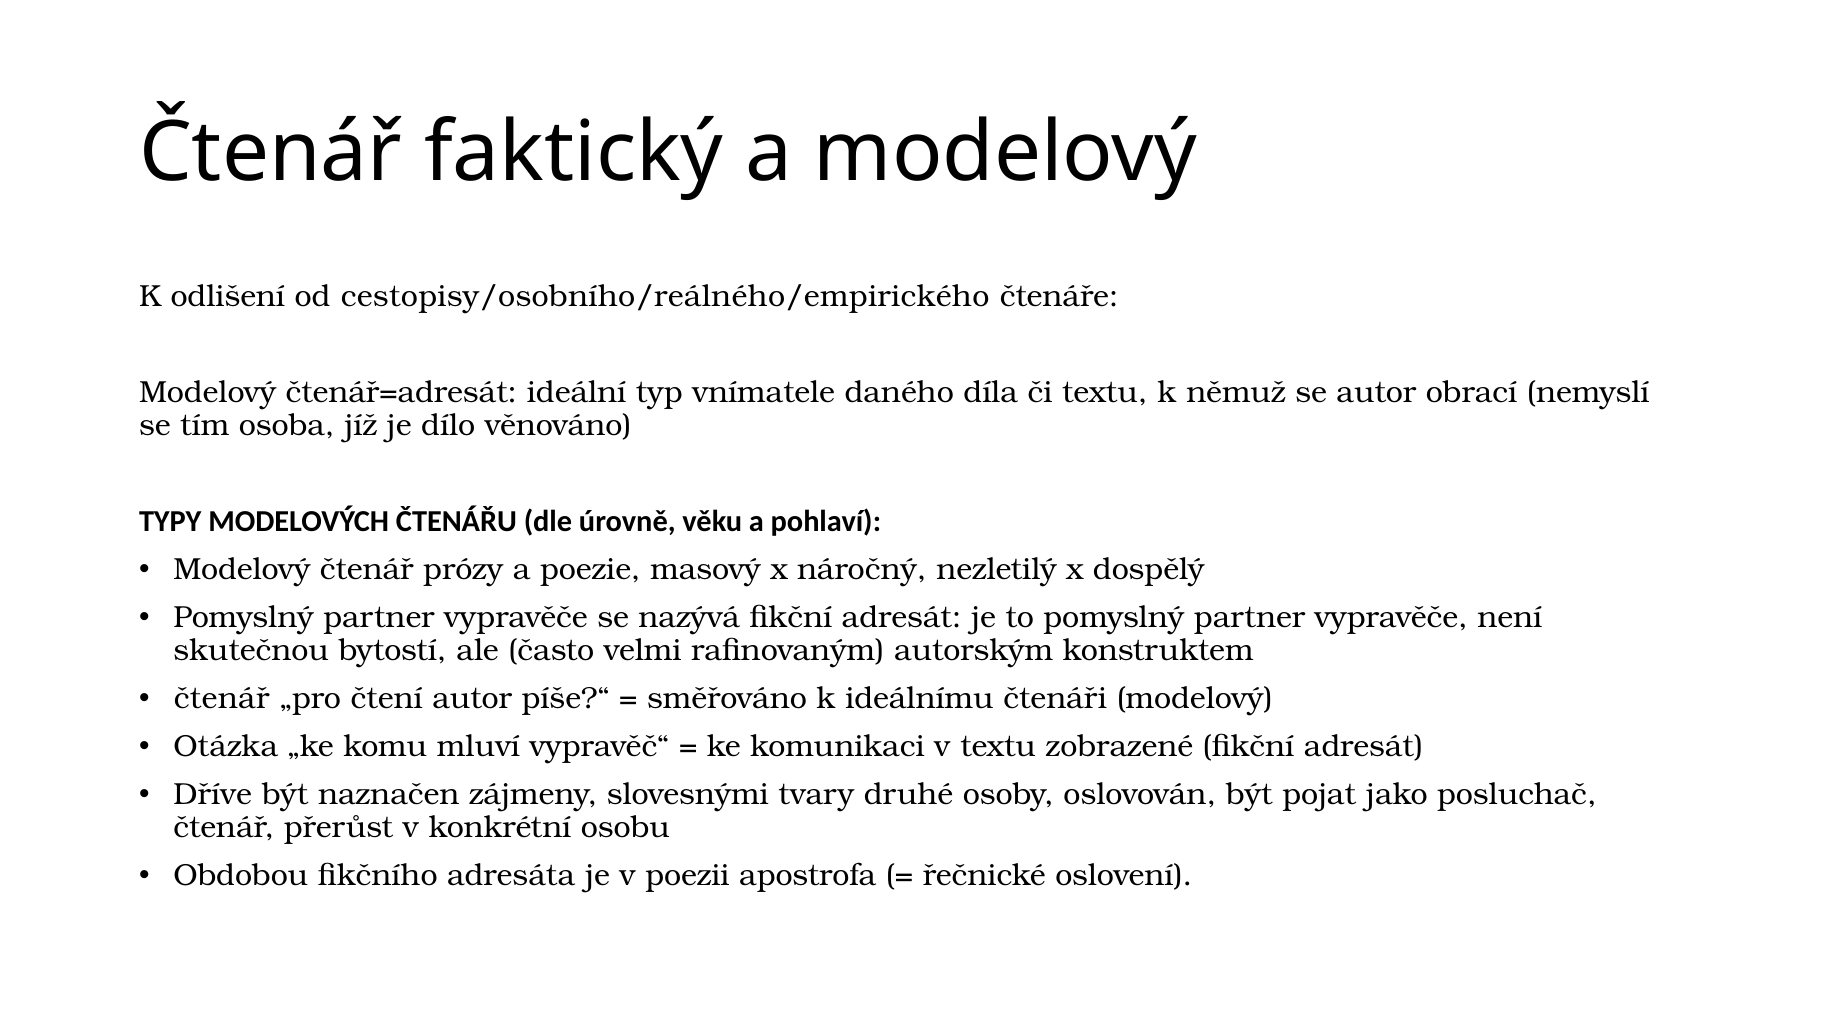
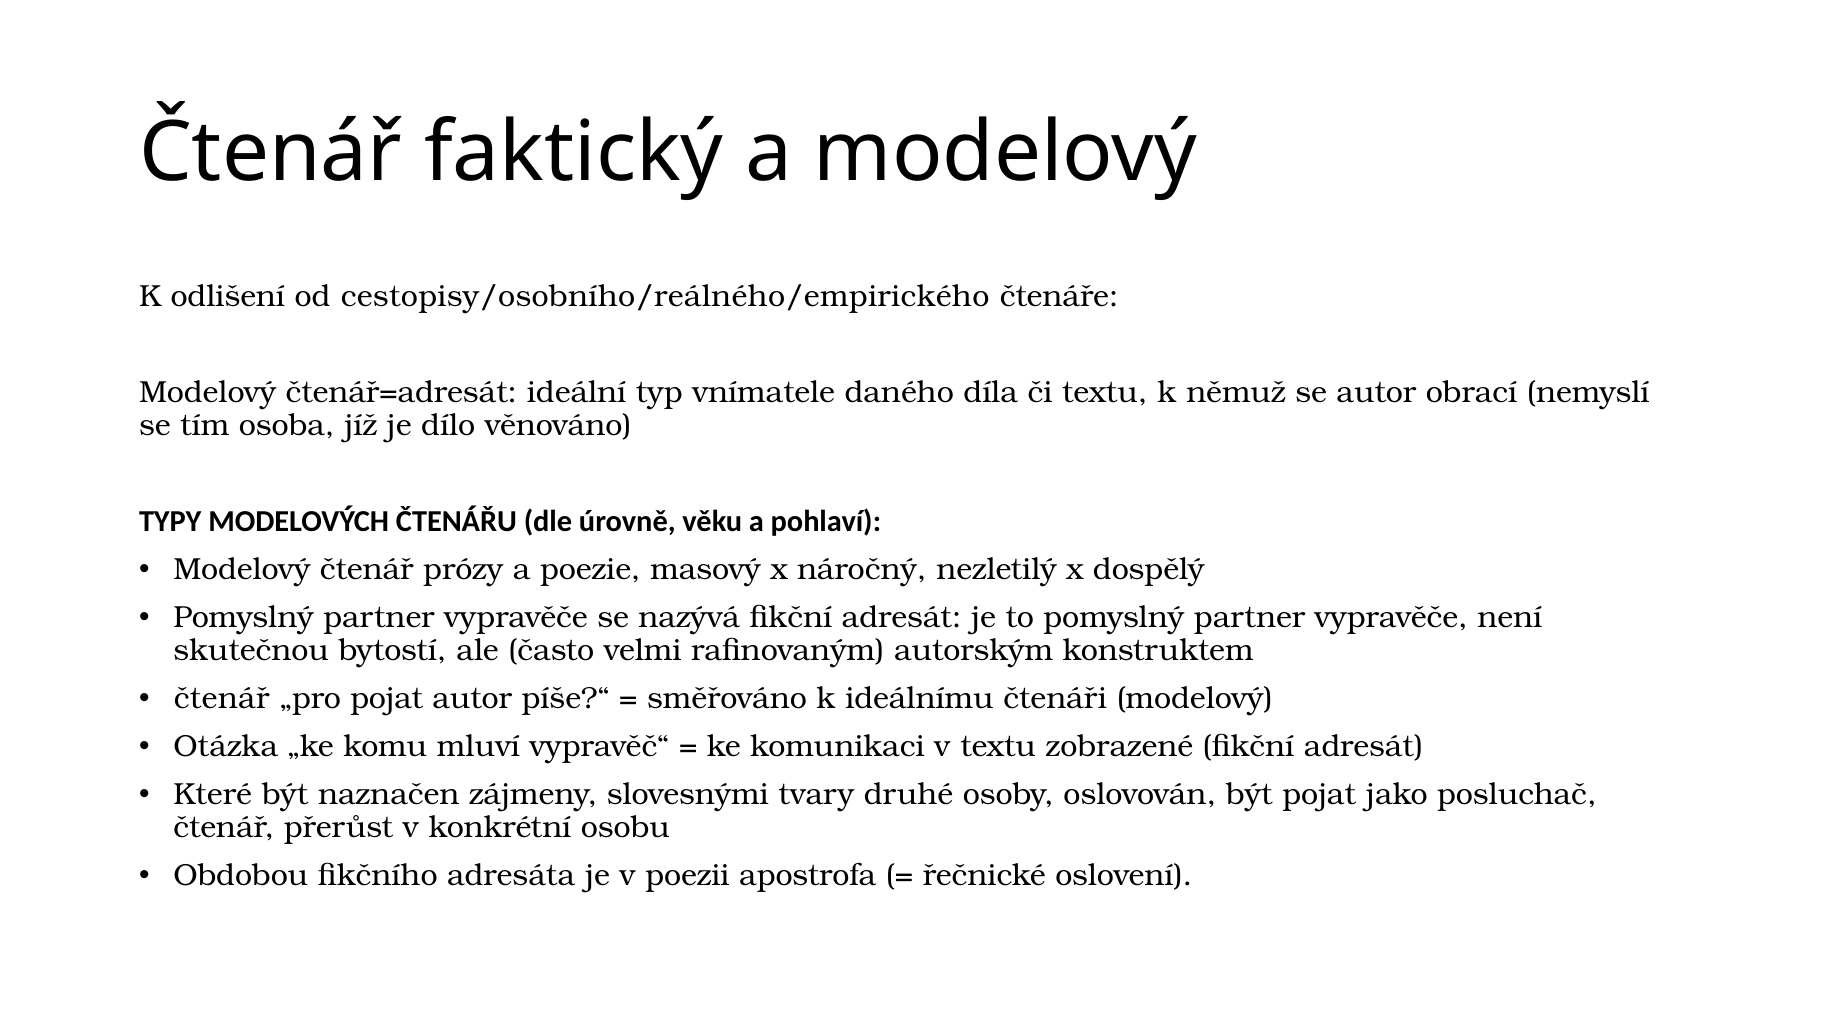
„pro čtení: čtení -> pojat
Dříve: Dříve -> Které
